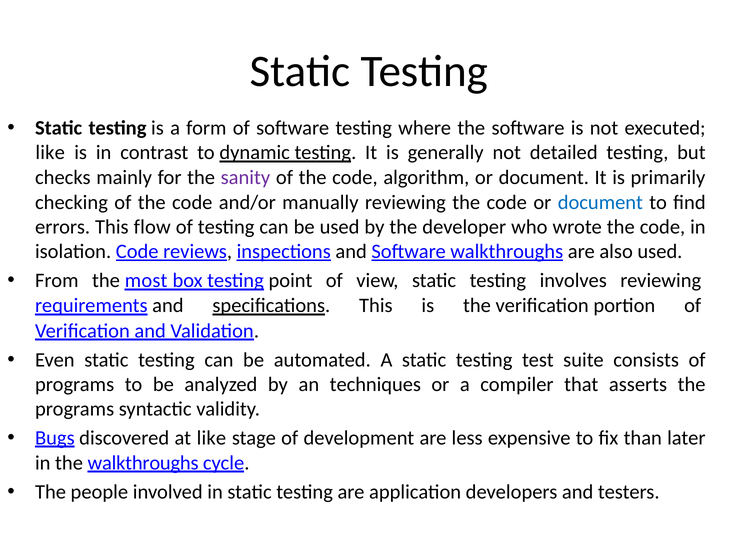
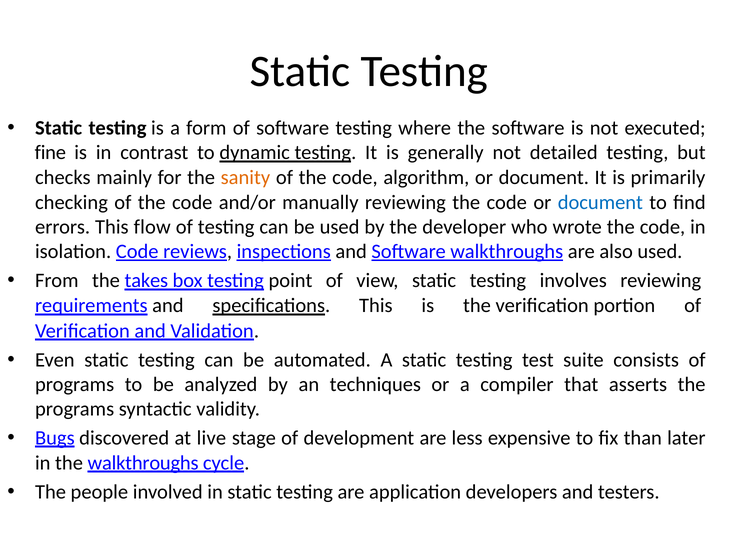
like at (50, 153): like -> fine
sanity colour: purple -> orange
most: most -> takes
at like: like -> live
